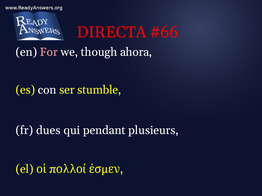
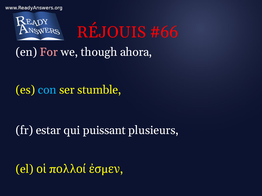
DIRECTA: DIRECTA -> RÉJOUIS
con colour: white -> light blue
dues: dues -> estar
pendant: pendant -> puissant
